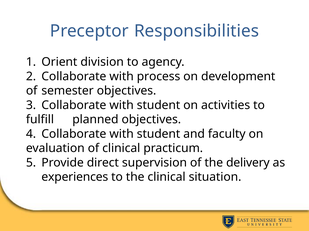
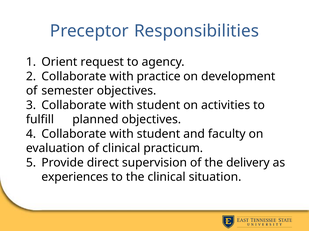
division: division -> request
process: process -> practice
